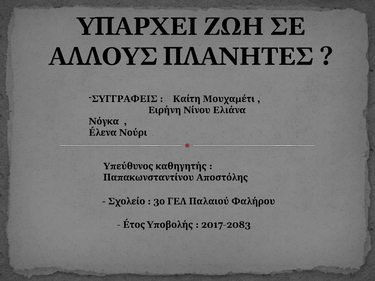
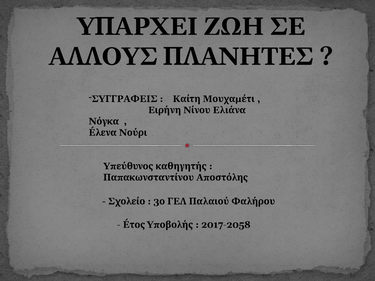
2017-2083: 2017-2083 -> 2017-2058
